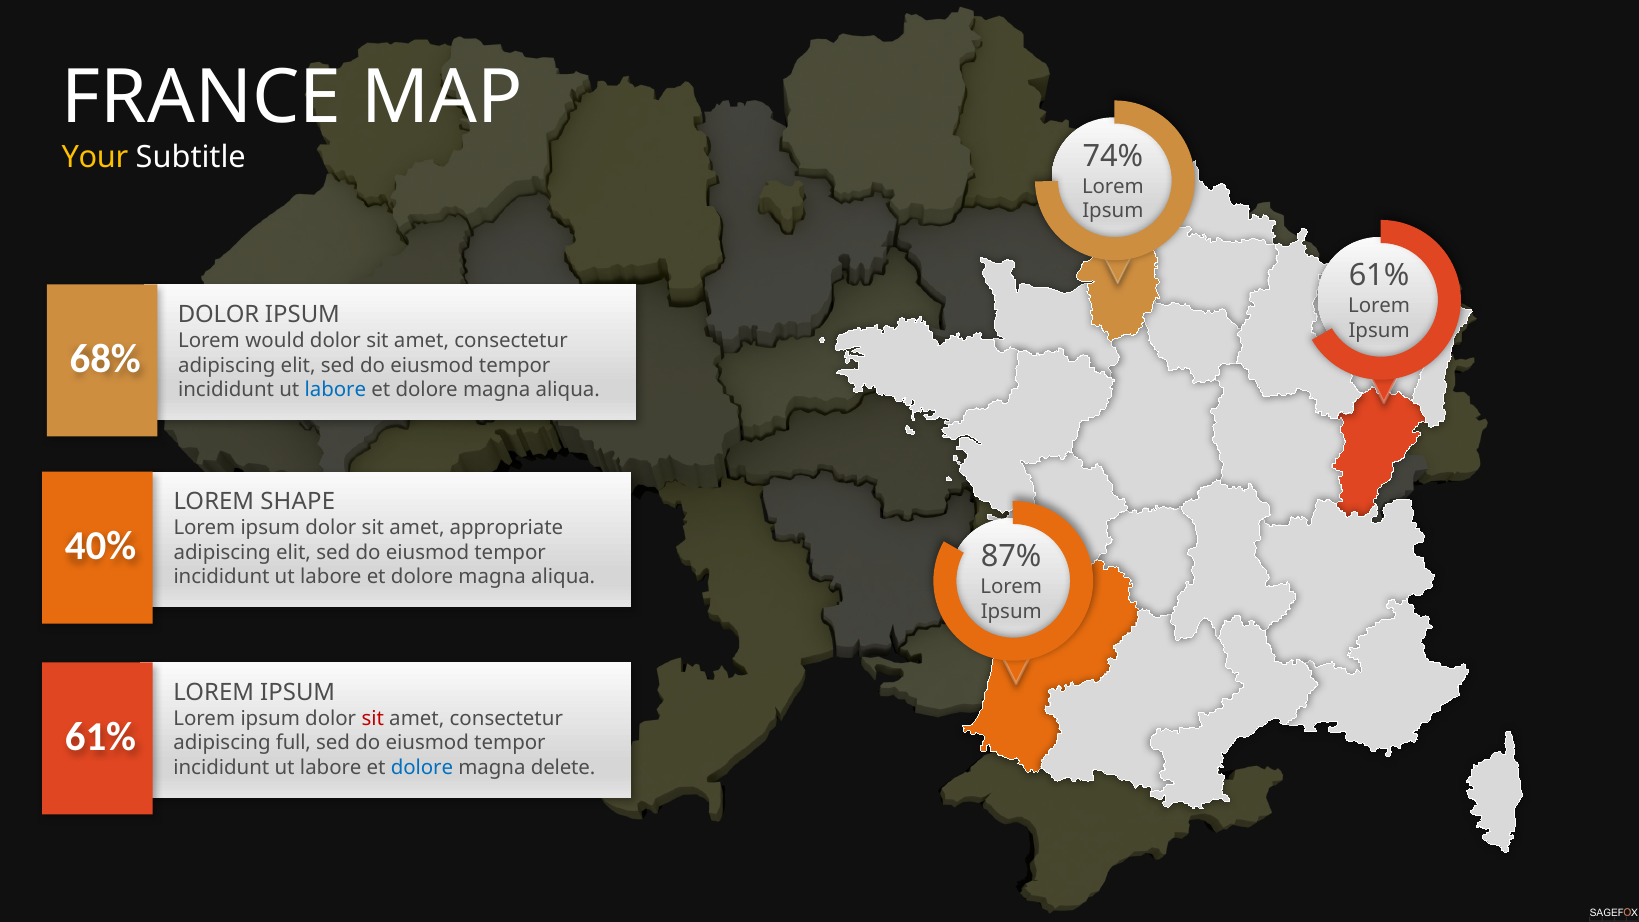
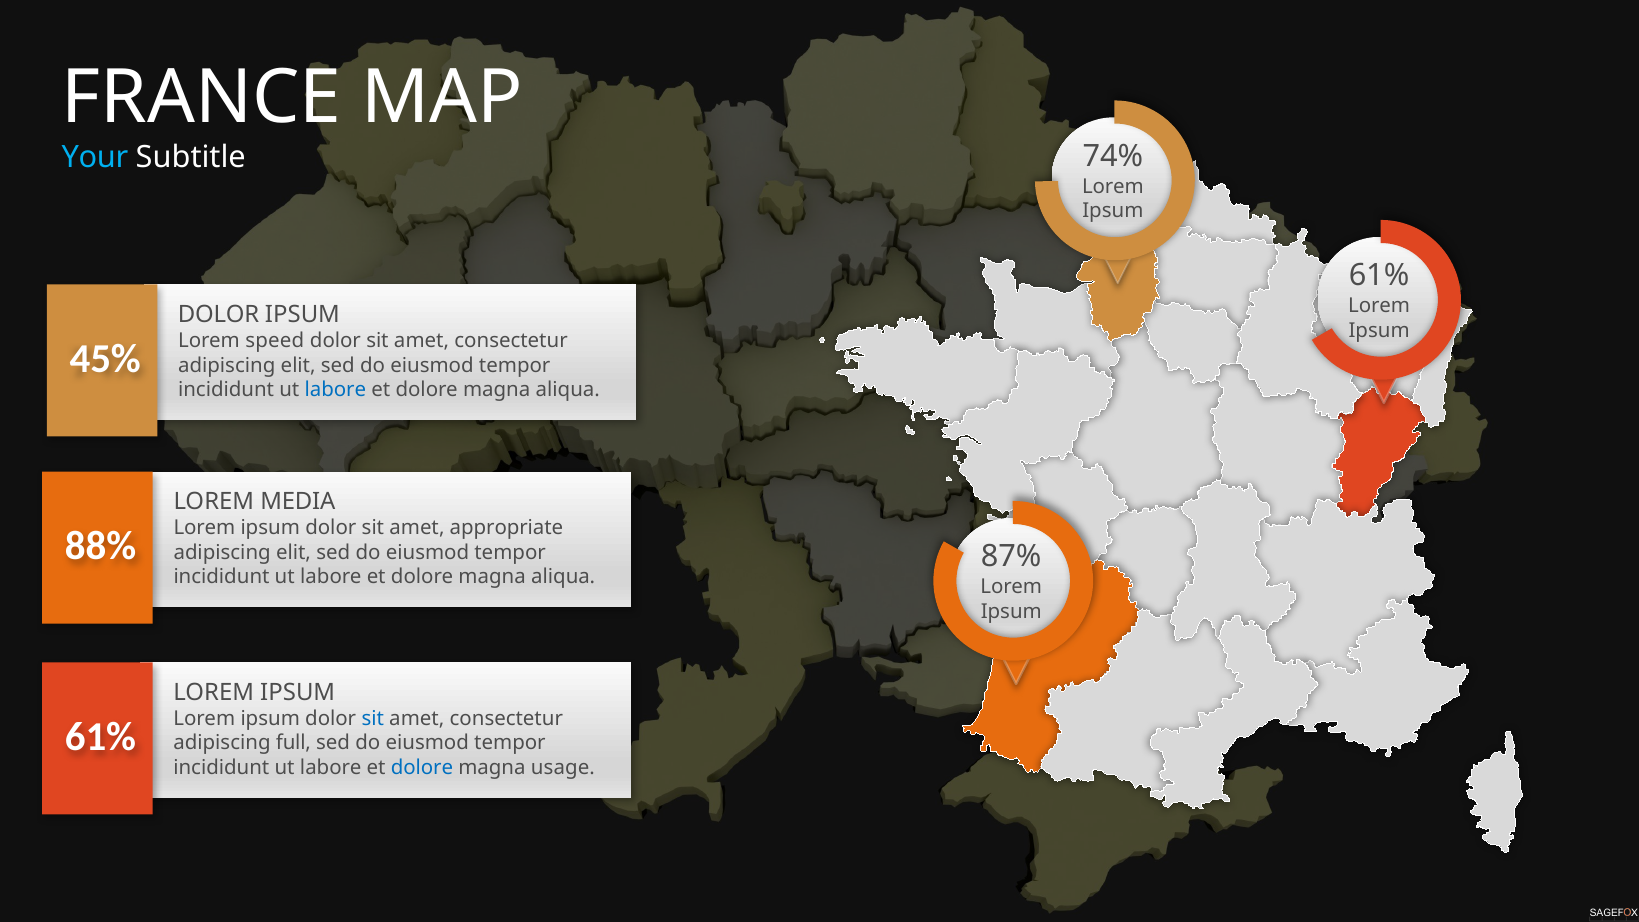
Your colour: yellow -> light blue
would: would -> speed
68%: 68% -> 45%
SHAPE: SHAPE -> MEDIA
40%: 40% -> 88%
sit at (373, 719) colour: red -> blue
delete: delete -> usage
